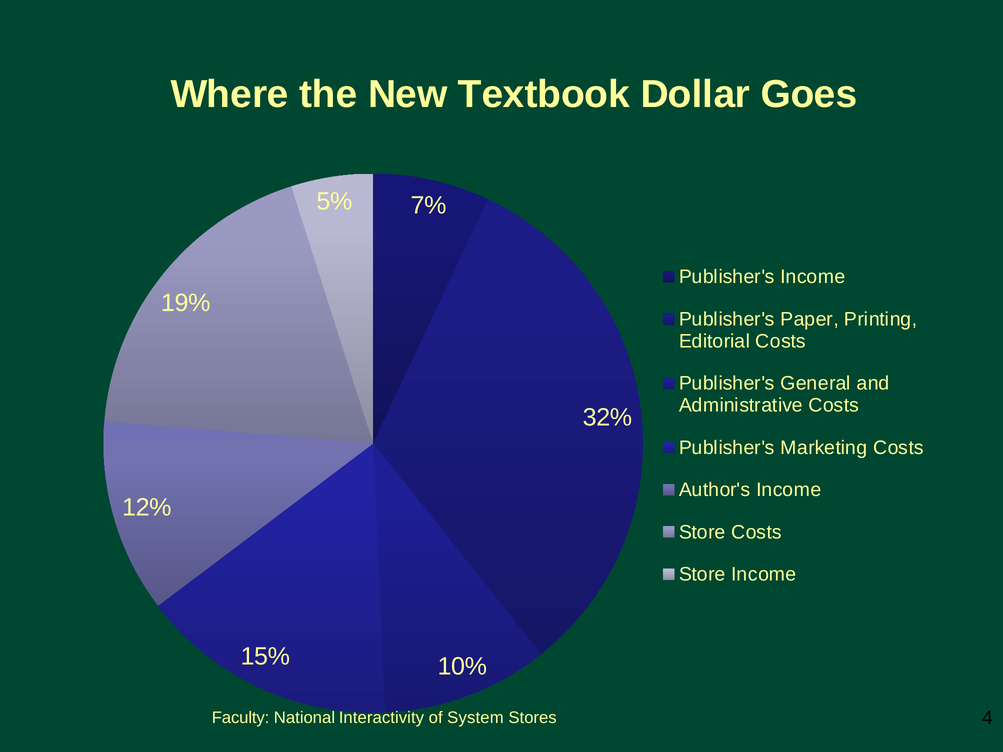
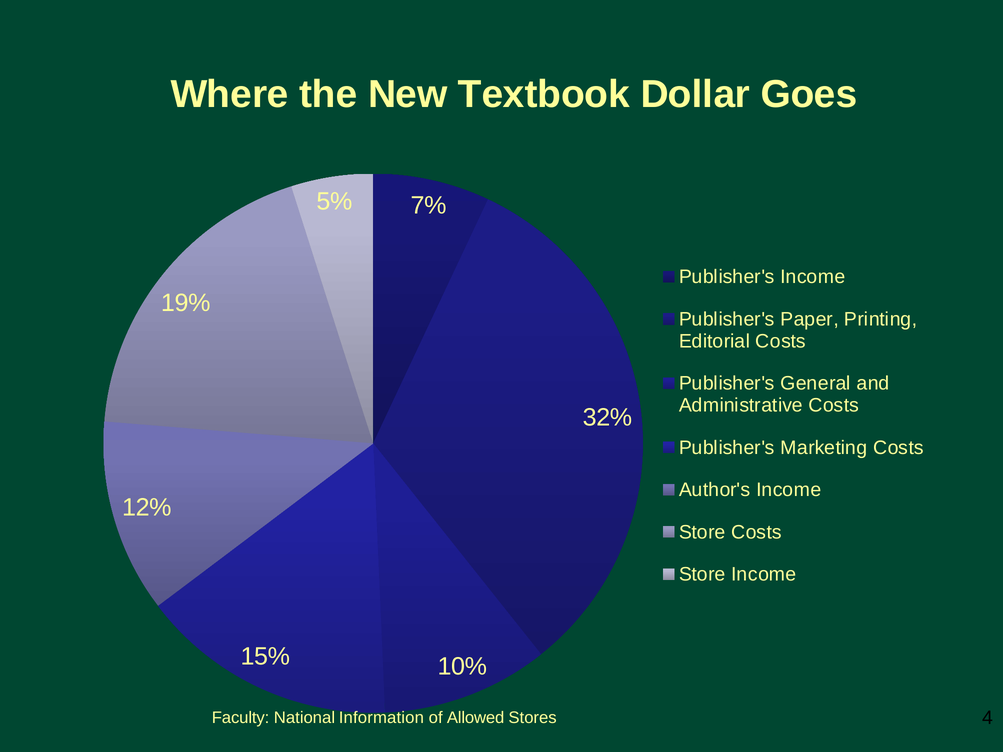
Interactivity: Interactivity -> Information
System: System -> Allowed
